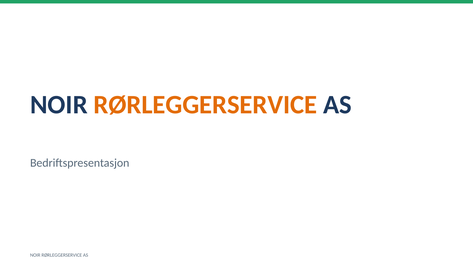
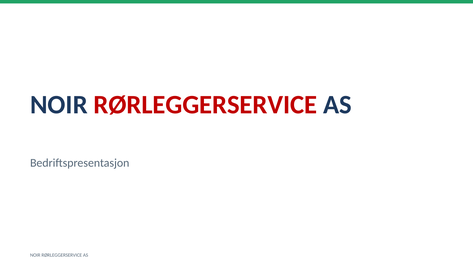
RØRLEGGERSERVICE at (205, 105) colour: orange -> red
